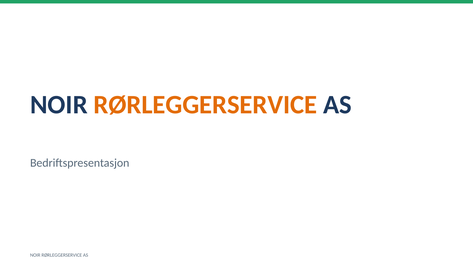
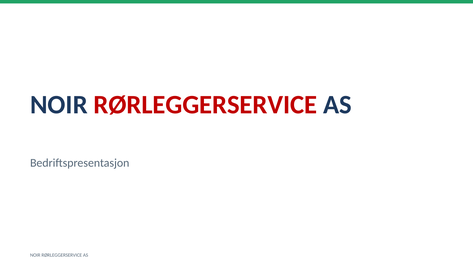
RØRLEGGERSERVICE at (205, 105) colour: orange -> red
